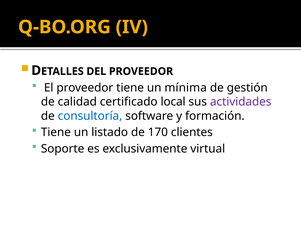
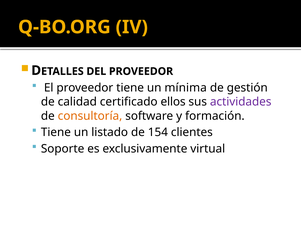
local: local -> ellos
consultoría colour: blue -> orange
170: 170 -> 154
